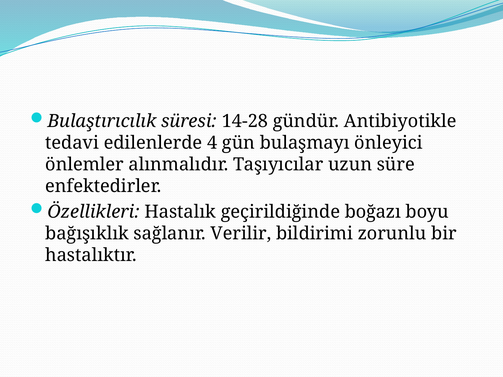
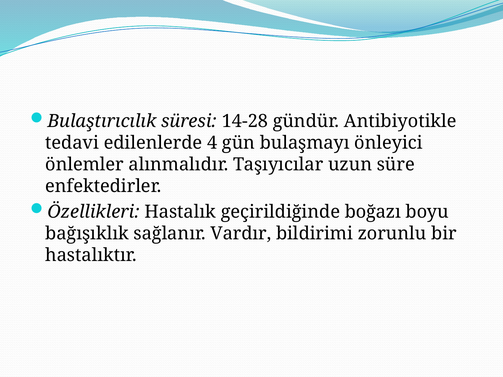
Verilir: Verilir -> Vardır
